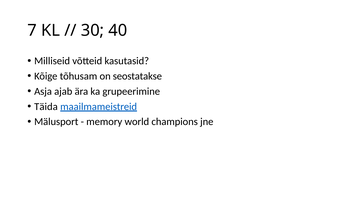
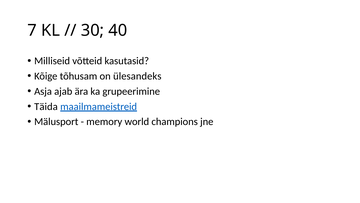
seostatakse: seostatakse -> ülesandeks
